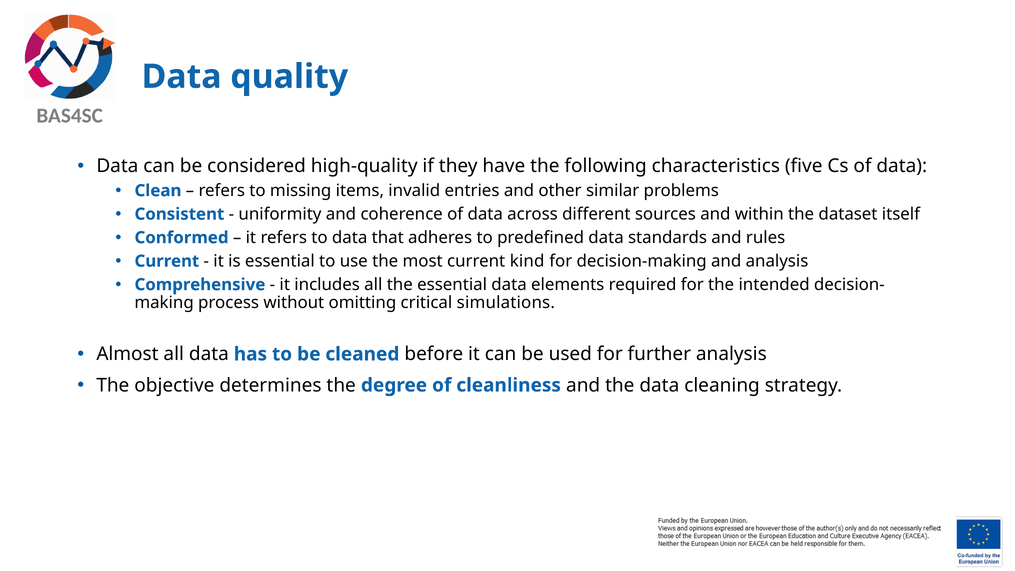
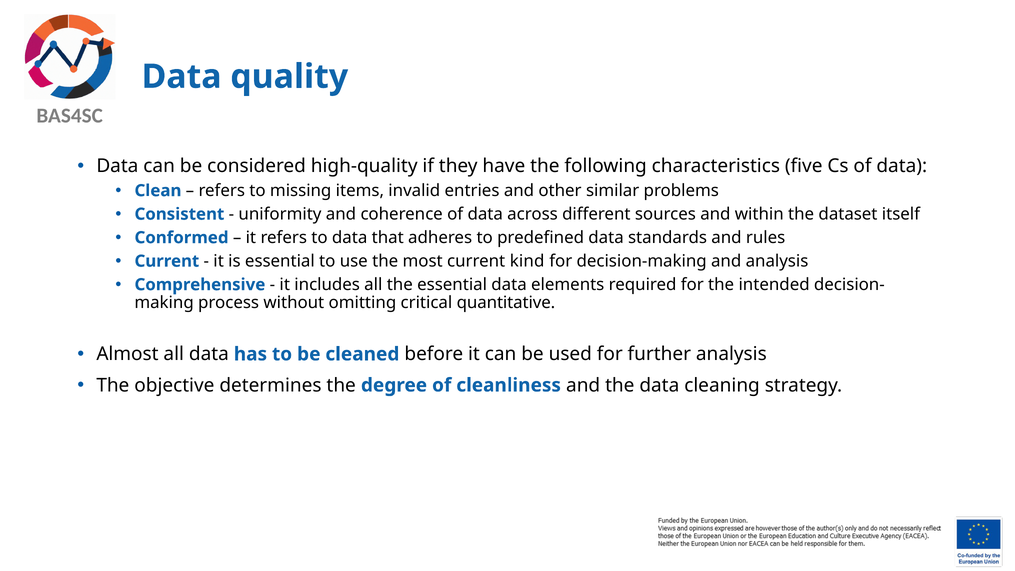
simulations: simulations -> quantitative
